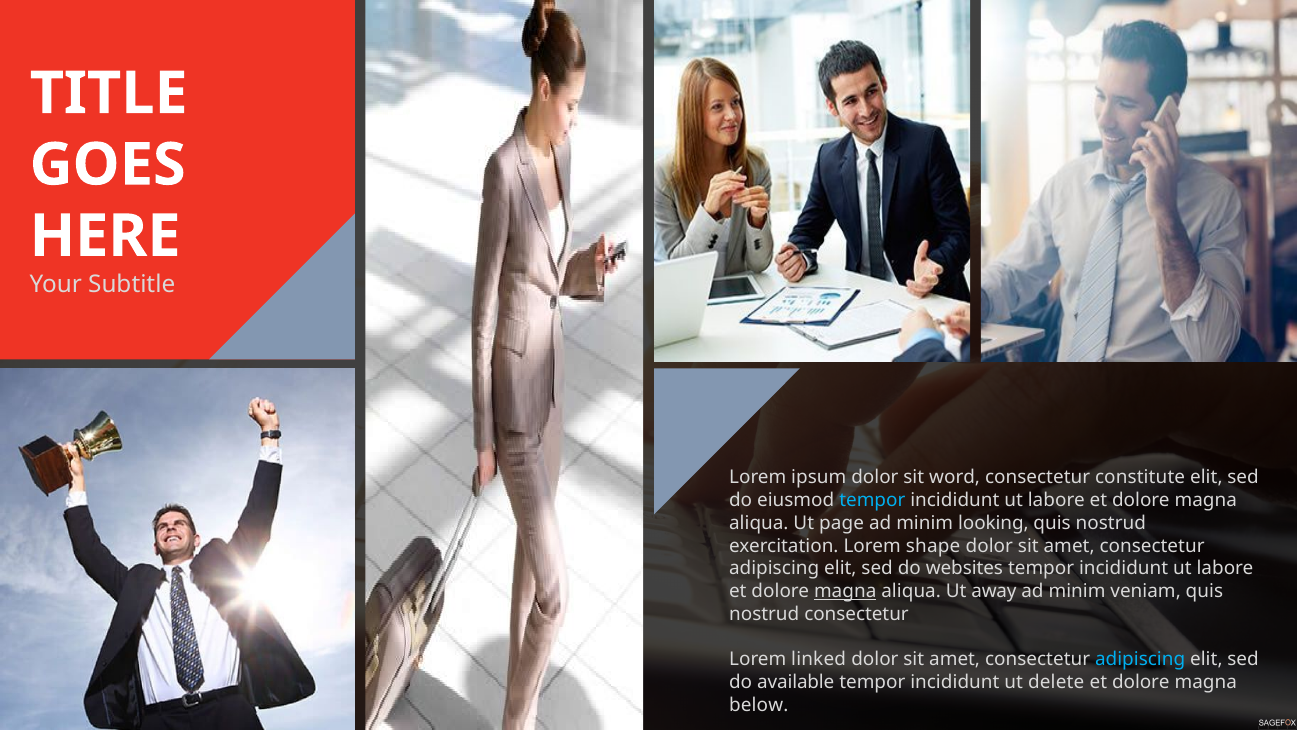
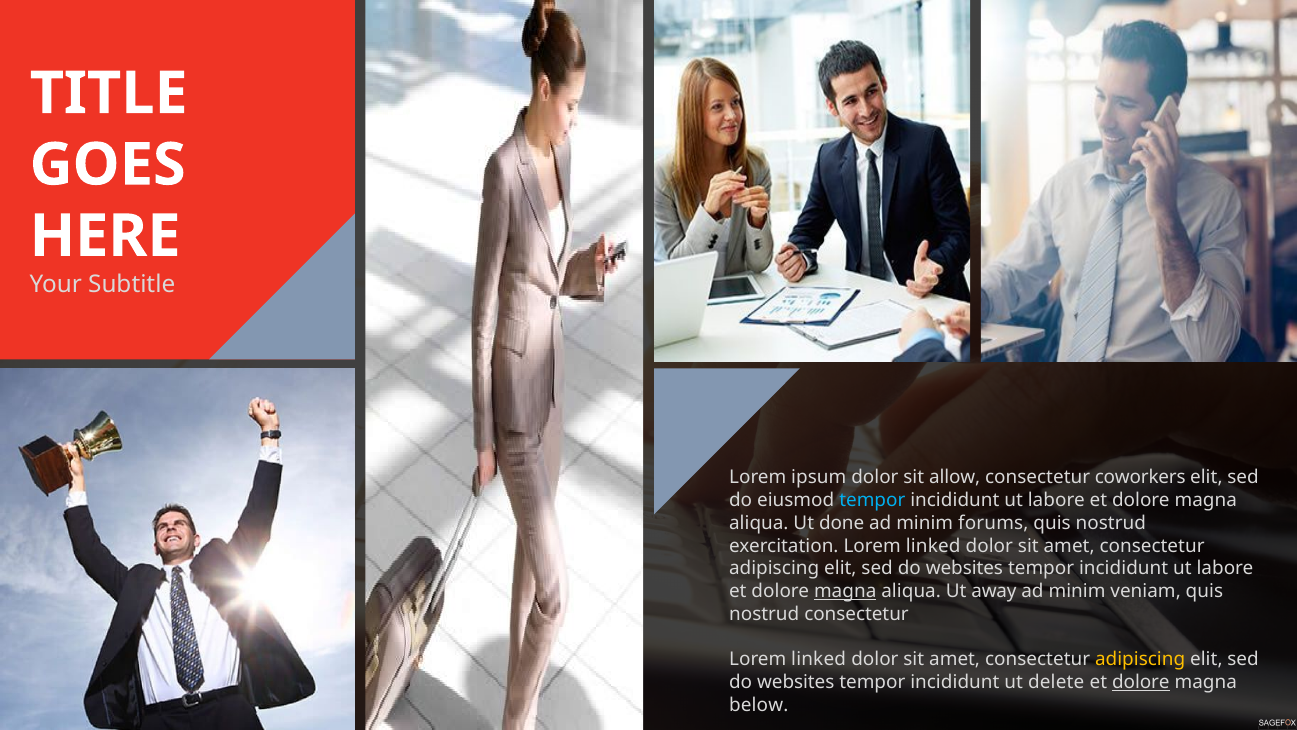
word: word -> allow
constitute: constitute -> coworkers
page: page -> done
looking: looking -> forums
exercitation Lorem shape: shape -> linked
adipiscing at (1140, 659) colour: light blue -> yellow
available at (796, 682): available -> websites
dolore at (1141, 682) underline: none -> present
